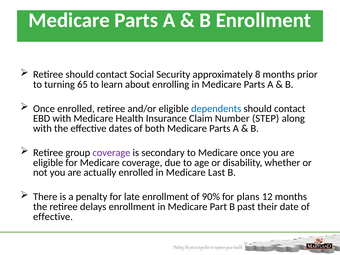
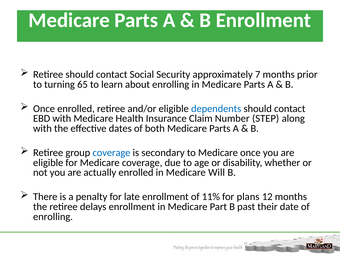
8: 8 -> 7
coverage at (111, 153) colour: purple -> blue
Last: Last -> Will
90%: 90% -> 11%
effective at (53, 217): effective -> enrolling
